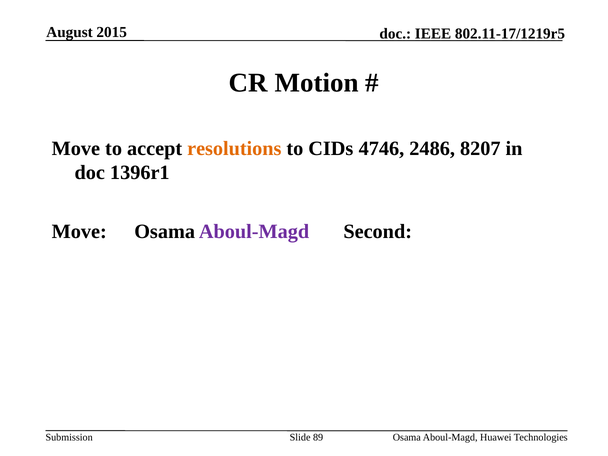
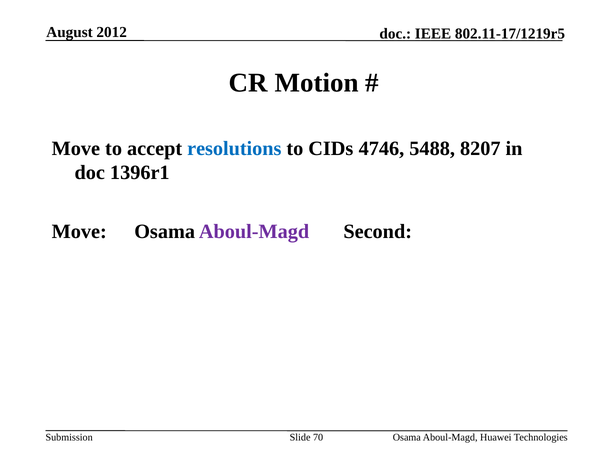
2015: 2015 -> 2012
resolutions colour: orange -> blue
2486: 2486 -> 5488
89: 89 -> 70
